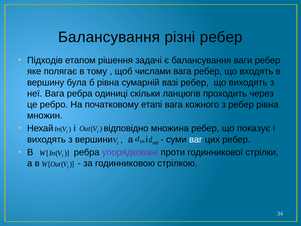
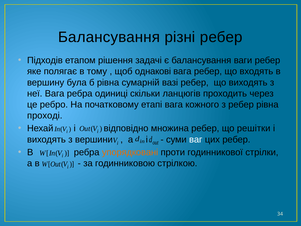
числами: числами -> однакові
множин: множин -> проході
показує: показує -> решітки
упорядковані colour: purple -> orange
